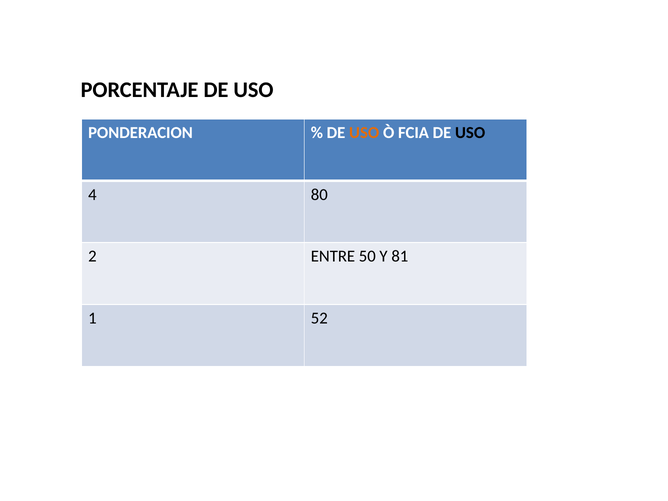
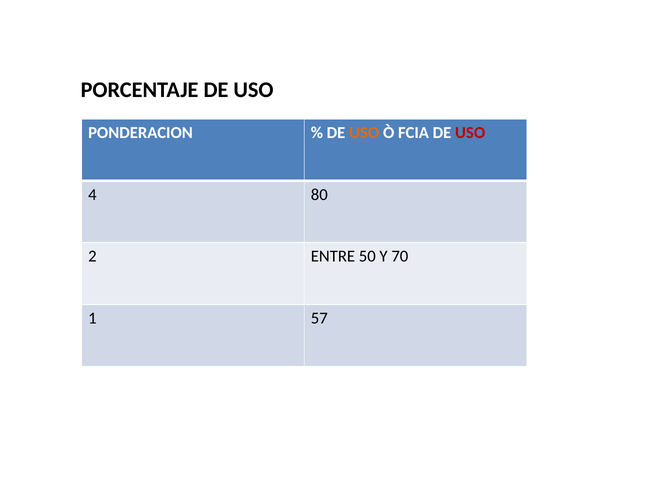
USO at (470, 133) colour: black -> red
81: 81 -> 70
52: 52 -> 57
